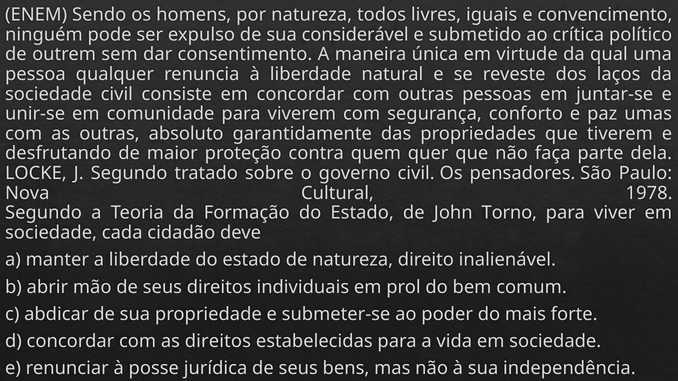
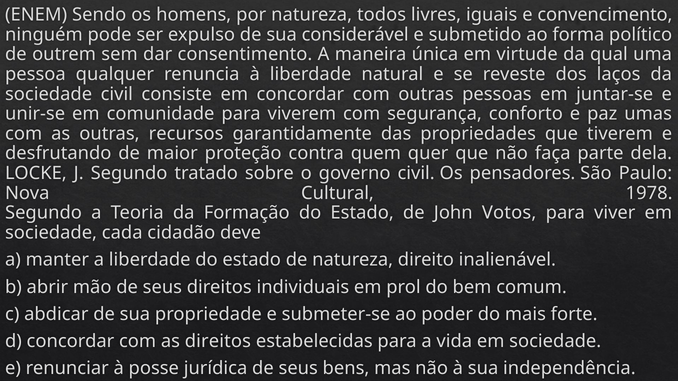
crítica: crítica -> forma
absoluto: absoluto -> recursos
Torno: Torno -> Votos
